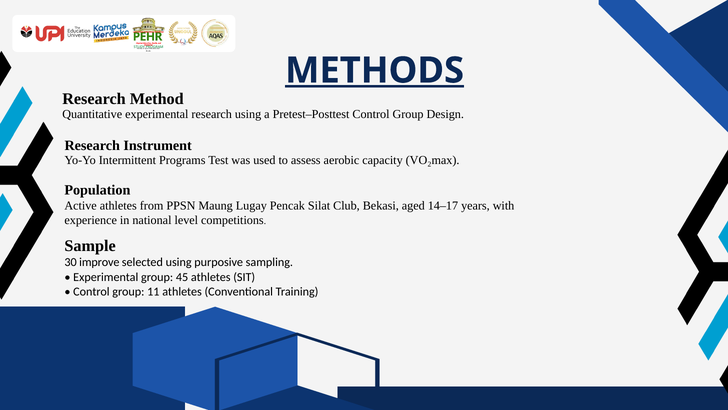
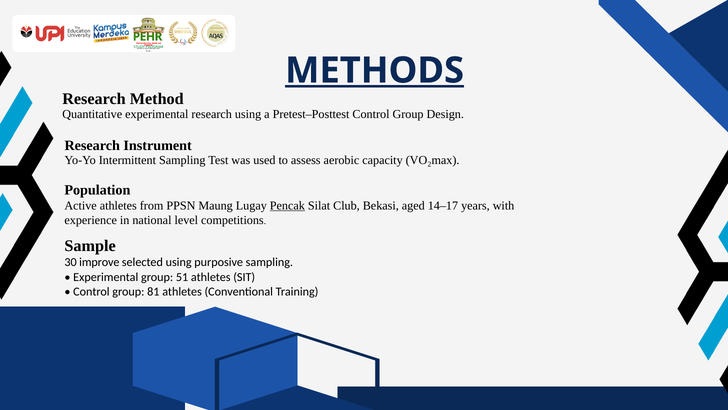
Intermittent Programs: Programs -> Sampling
Pencak underline: none -> present
45: 45 -> 51
11: 11 -> 81
